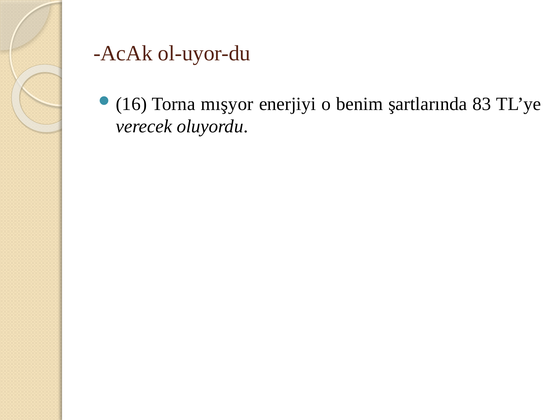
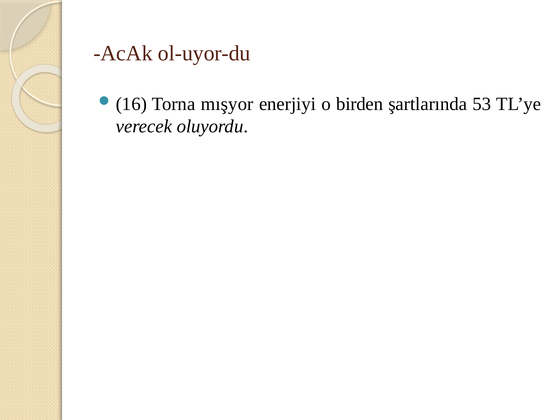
benim: benim -> birden
83: 83 -> 53
